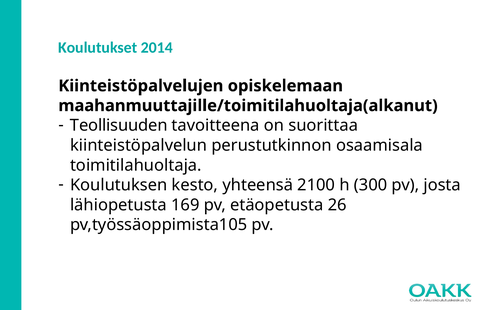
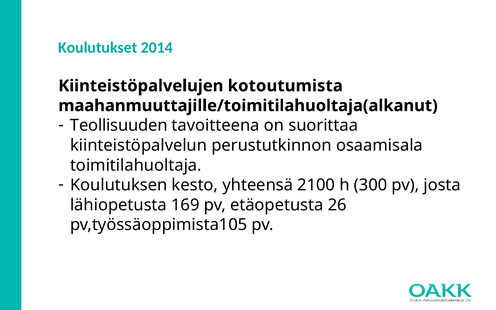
opiskelemaan: opiskelemaan -> kotoutumista
